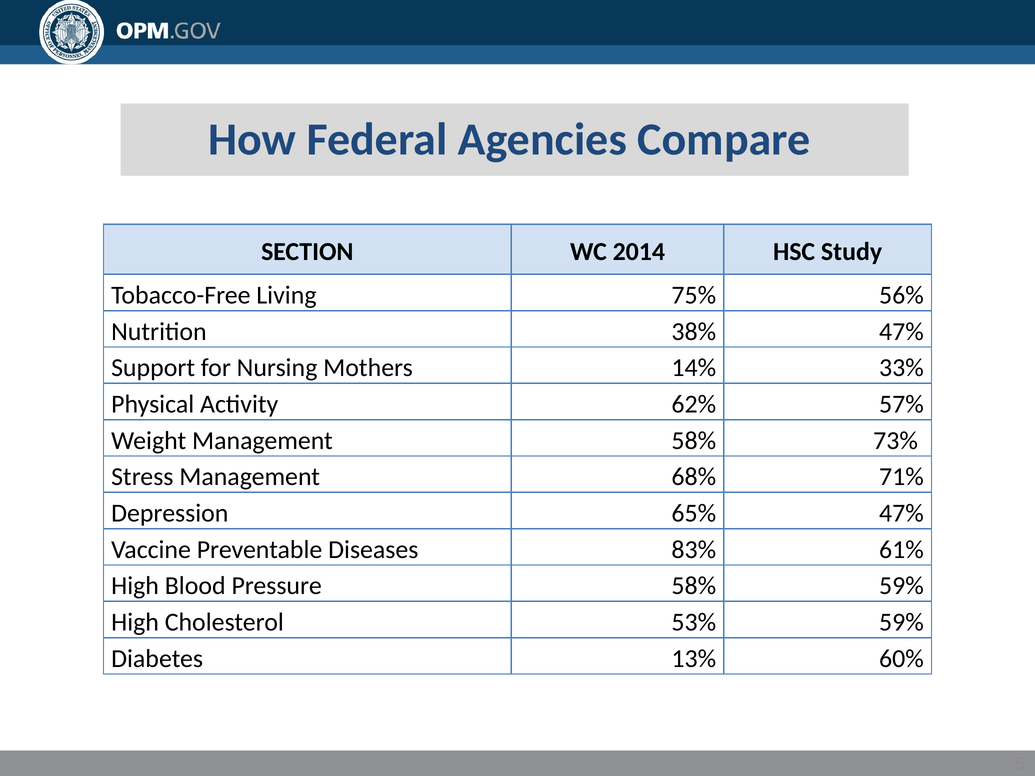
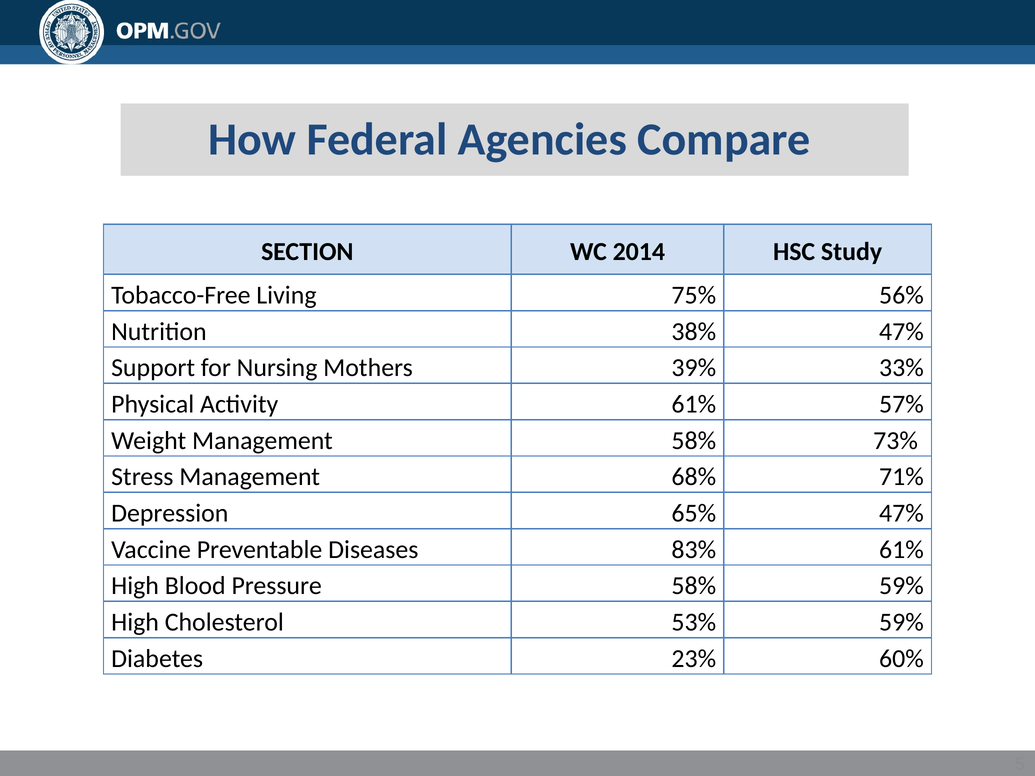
14%: 14% -> 39%
Activity 62%: 62% -> 61%
13%: 13% -> 23%
